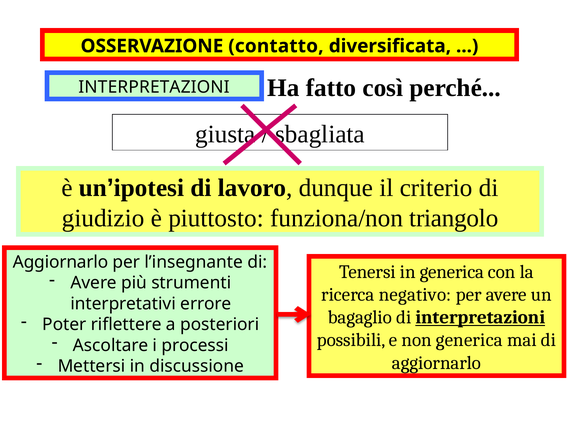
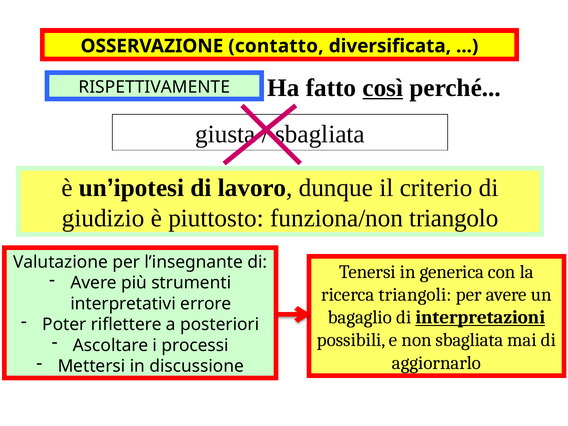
INTERPRETAZIONI at (154, 87): INTERPRETAZIONI -> RISPETTIVAMENTE
così underline: none -> present
Aggiornarlo at (61, 262): Aggiornarlo -> Valutazione
negativo: negativo -> triangoli
non generica: generica -> sbagliata
